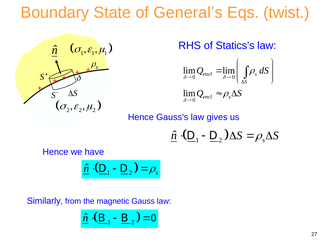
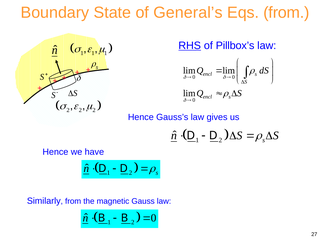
Eqs twist: twist -> from
RHS underline: none -> present
Statics’s: Statics’s -> Pillbox’s
